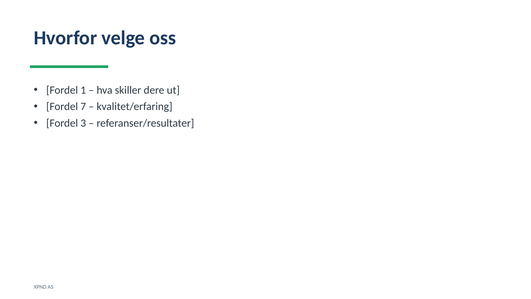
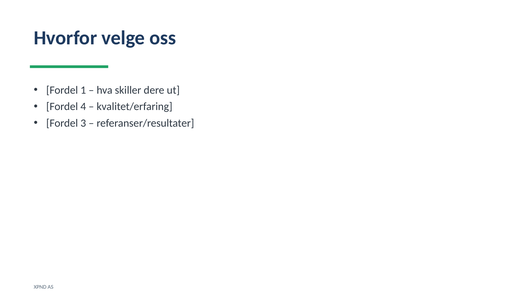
7: 7 -> 4
